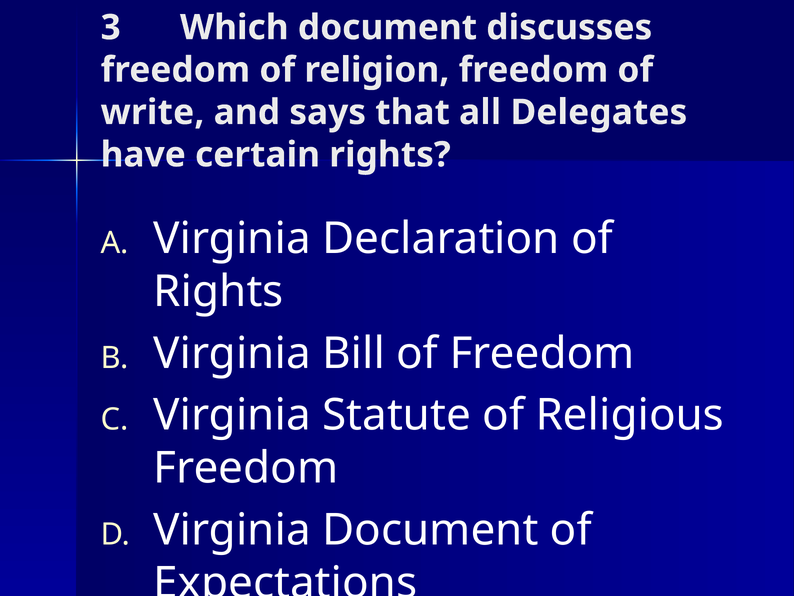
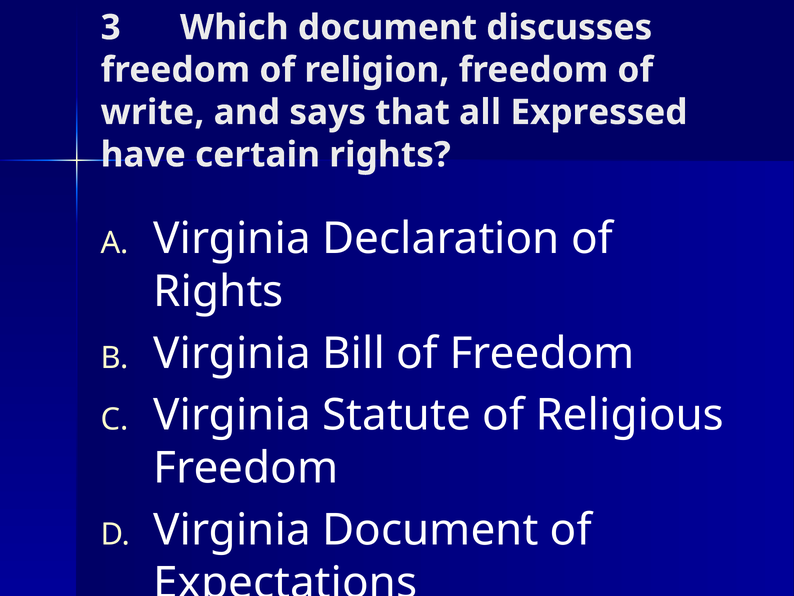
Delegates: Delegates -> Expressed
